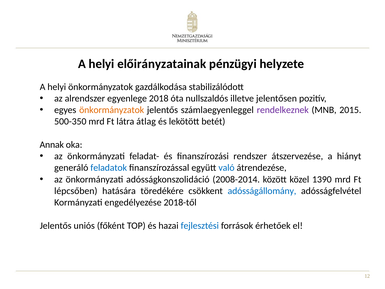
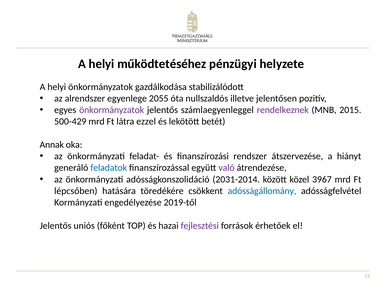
előirányzatainak: előirányzatainak -> működtetéséhez
2018: 2018 -> 2055
önkormányzatok at (112, 110) colour: orange -> purple
500-350: 500-350 -> 500-429
átlag: átlag -> ezzel
való colour: blue -> purple
2008-2014: 2008-2014 -> 2031-2014
1390: 1390 -> 3967
2018-től: 2018-től -> 2019-től
fejlesztési colour: blue -> purple
